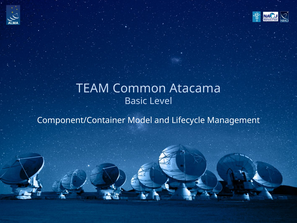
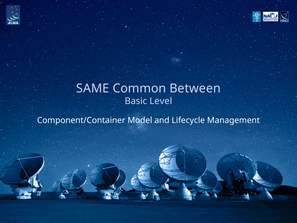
TEAM: TEAM -> SAME
Atacama: Atacama -> Between
